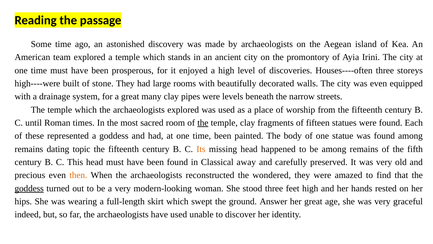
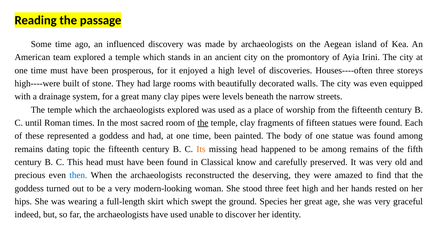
astonished: astonished -> influenced
away: away -> know
then colour: orange -> blue
wondered: wondered -> deserving
goddess at (29, 188) underline: present -> none
Answer: Answer -> Species
